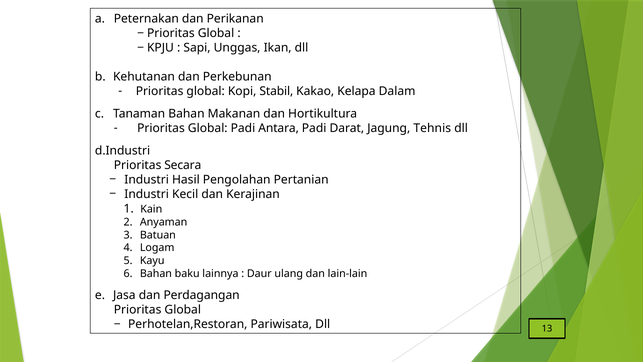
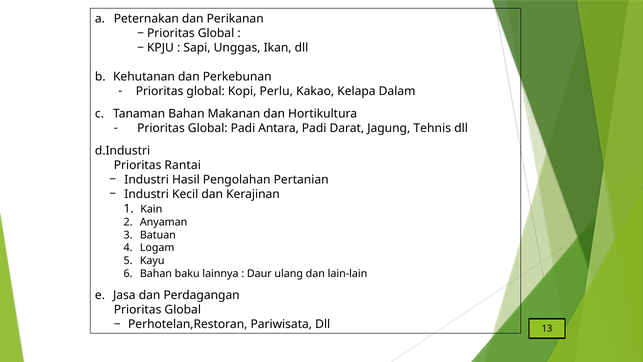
Stabil: Stabil -> Perlu
Secara: Secara -> Rantai
